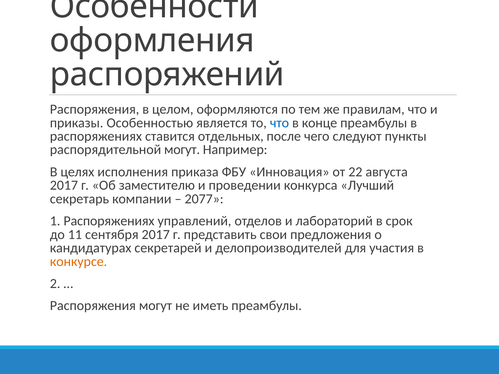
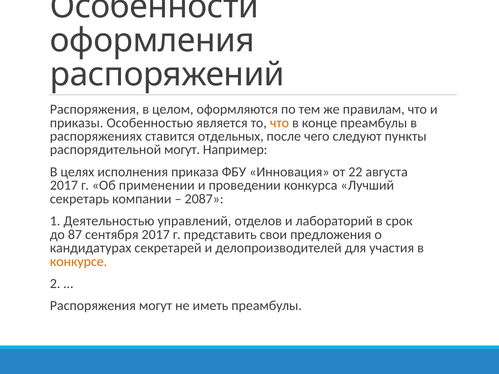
что at (279, 123) colour: blue -> orange
заместителю: заместителю -> применении
2077: 2077 -> 2087
1 Распоряжениях: Распоряжениях -> Деятельностью
11: 11 -> 87
